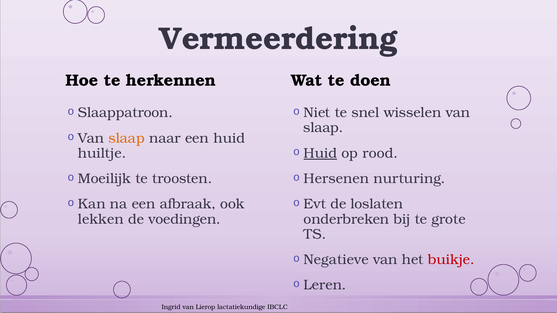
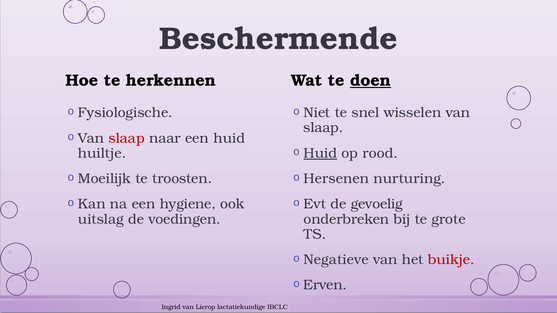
Vermeerdering: Vermeerdering -> Beschermende
doen underline: none -> present
Slaappatroon: Slaappatroon -> Fysiologische
slaap at (127, 138) colour: orange -> red
afbraak: afbraak -> hygiene
loslaten: loslaten -> gevoelig
lekken: lekken -> uitslag
Leren: Leren -> Erven
